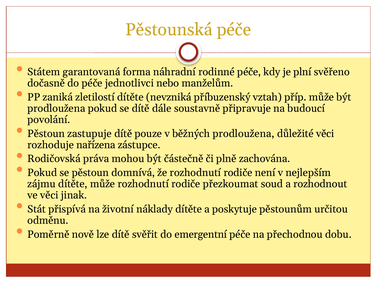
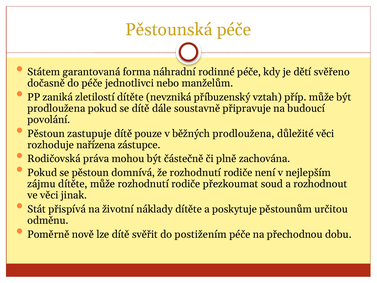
plní: plní -> dětí
emergentní: emergentní -> postižením
